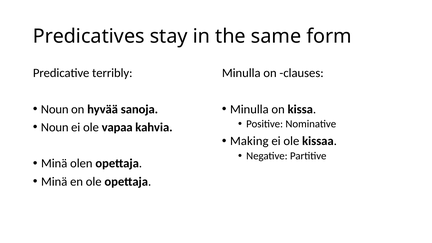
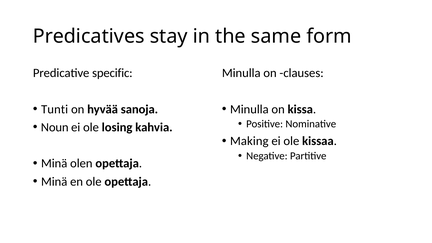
terribly: terribly -> specific
Noun at (55, 109): Noun -> Tunti
vapaa: vapaa -> losing
